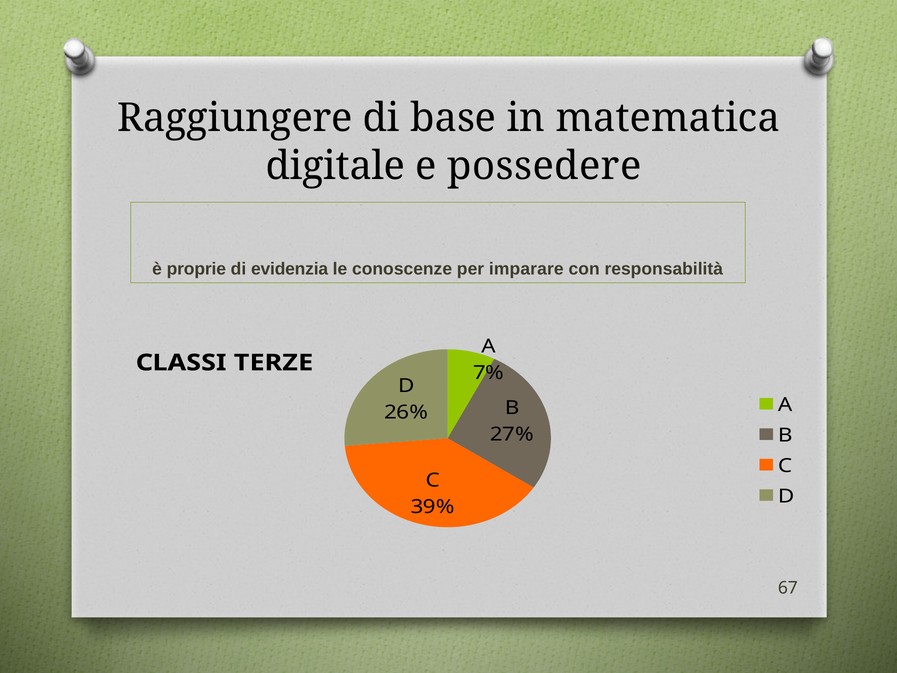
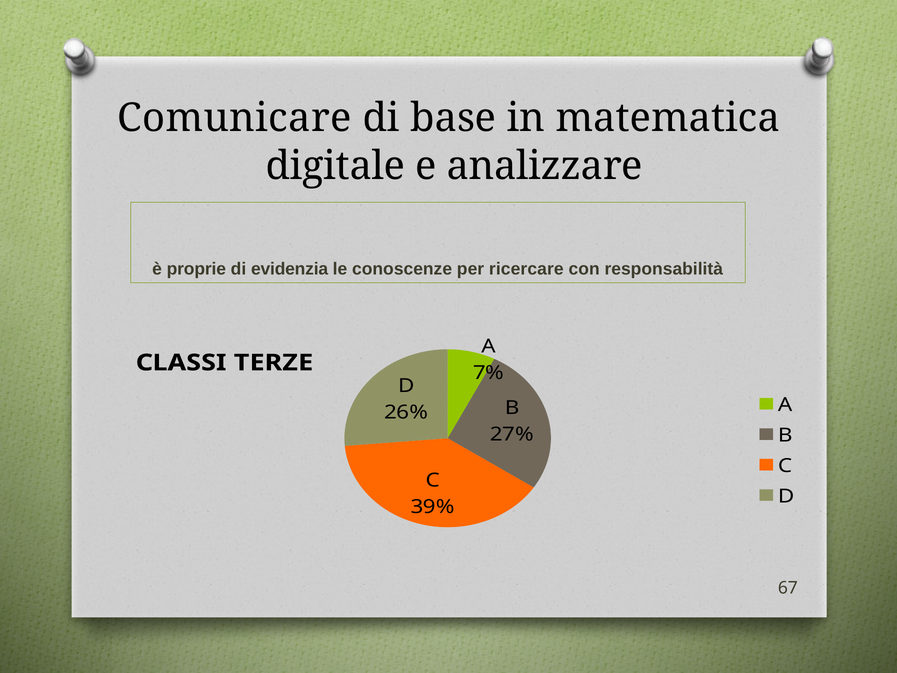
Raggiungere: Raggiungere -> Comunicare
possedere: possedere -> analizzare
imparare: imparare -> ricercare
